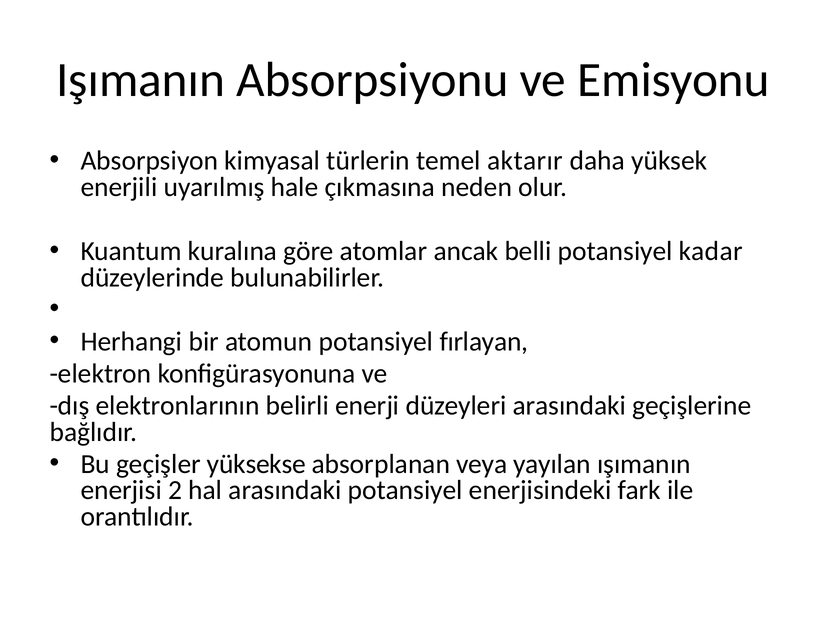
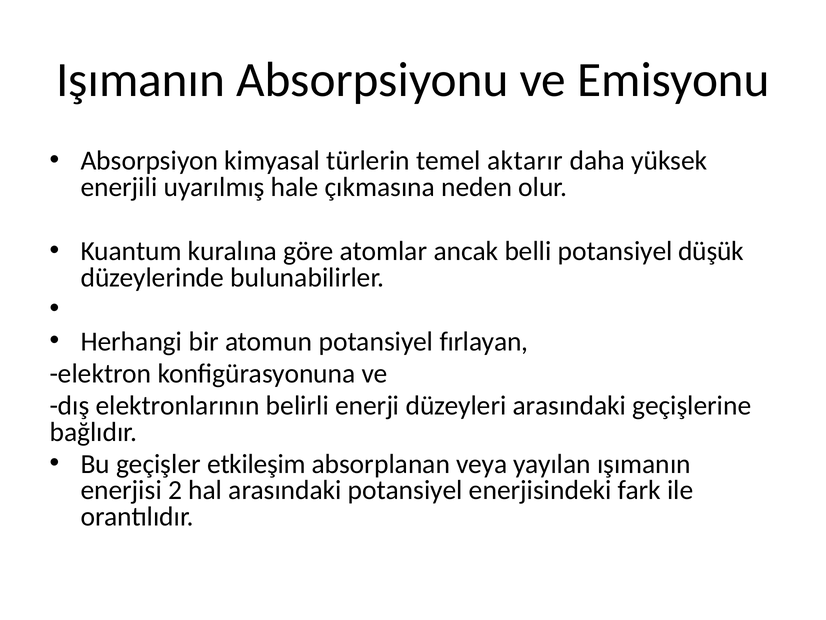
kadar: kadar -> düşük
yüksekse: yüksekse -> etkileşim
